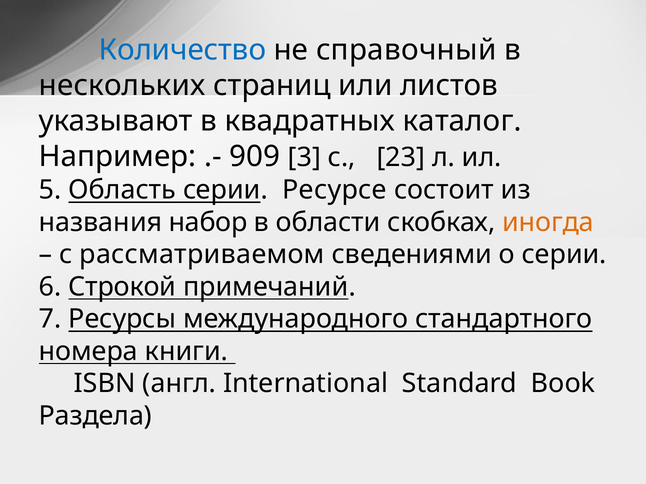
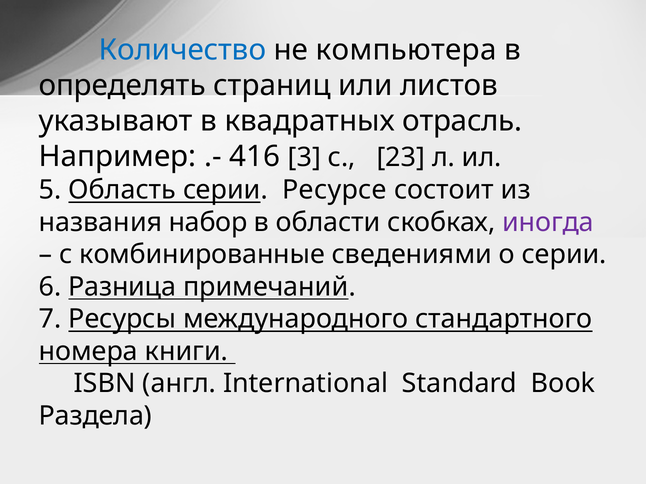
справочный: справочный -> компьютера
нескольких: нескольких -> определять
каталог: каталог -> отрасль
909: 909 -> 416
иногда colour: orange -> purple
рассматриваемом: рассматриваемом -> комбинированные
Строкой: Строкой -> Разница
